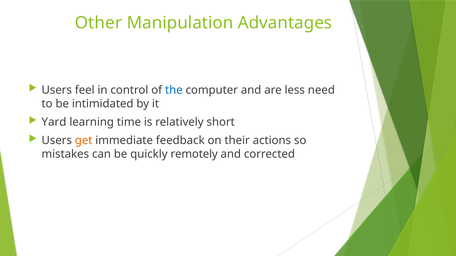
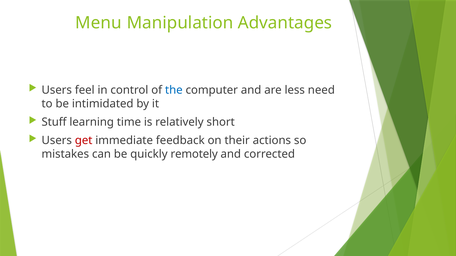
Other: Other -> Menu
Yard: Yard -> Stuff
get colour: orange -> red
